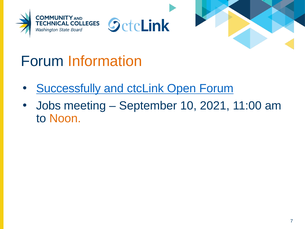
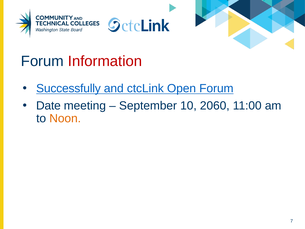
Information colour: orange -> red
Jobs: Jobs -> Date
2021: 2021 -> 2060
